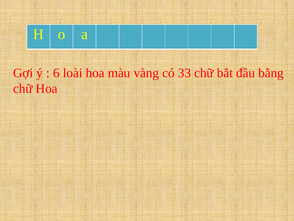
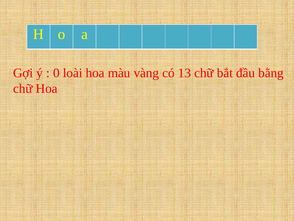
6: 6 -> 0
33: 33 -> 13
